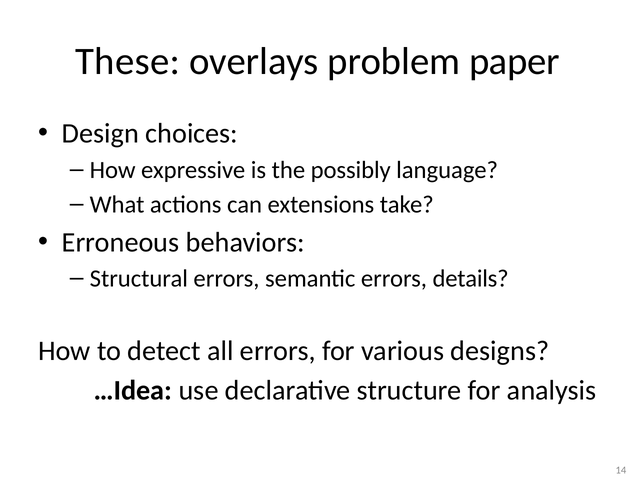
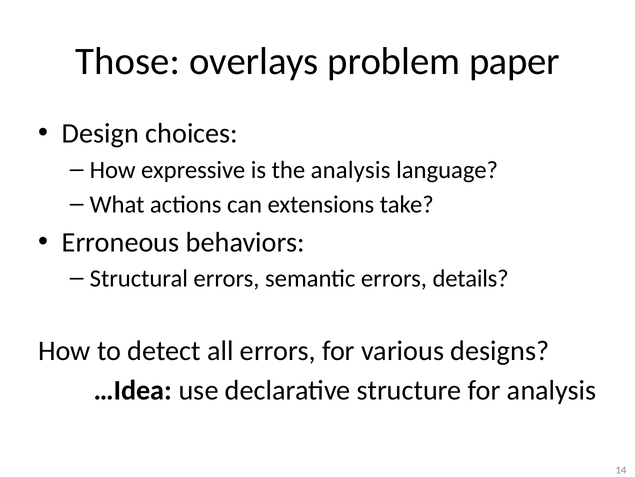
These: These -> Those
the possibly: possibly -> analysis
